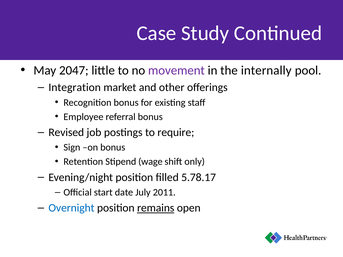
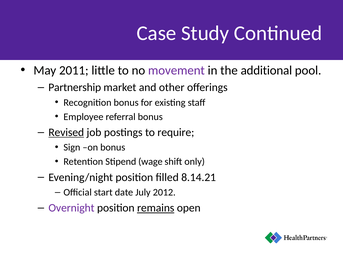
2047: 2047 -> 2011
internally: internally -> additional
Integration: Integration -> Partnership
Revised underline: none -> present
5.78.17: 5.78.17 -> 8.14.21
2011: 2011 -> 2012
Overnight colour: blue -> purple
